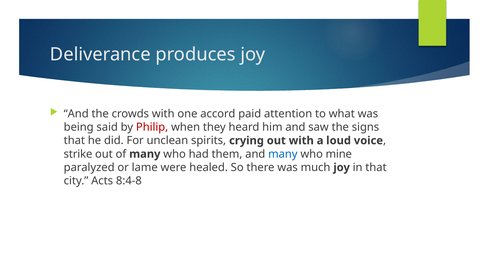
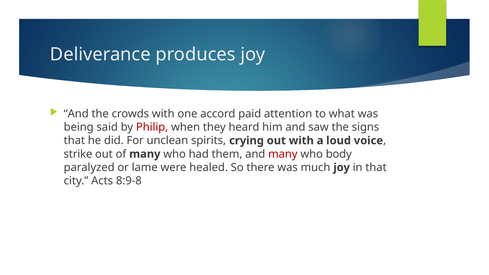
many at (283, 154) colour: blue -> red
mine: mine -> body
8:4-8: 8:4-8 -> 8:9-8
